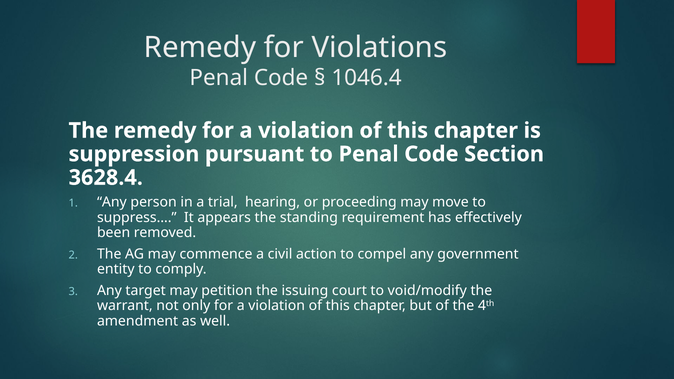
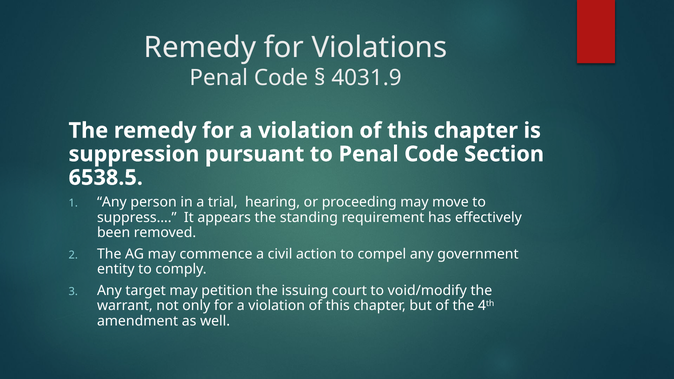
1046.4: 1046.4 -> 4031.9
3628.4: 3628.4 -> 6538.5
